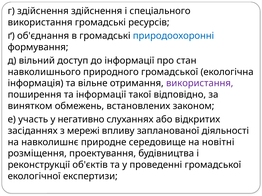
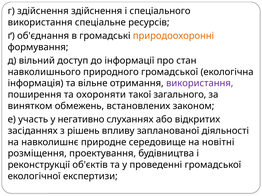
використання громадські: громадські -> спеціальне
природоохоронні colour: blue -> orange
та інформації: інформації -> охороняти
відповідно: відповідно -> загального
мережі: мережі -> рішень
